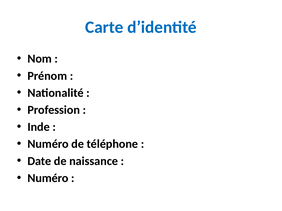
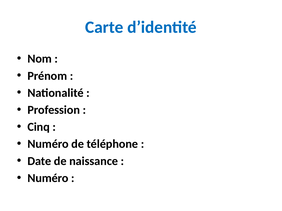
Inde: Inde -> Cinq
